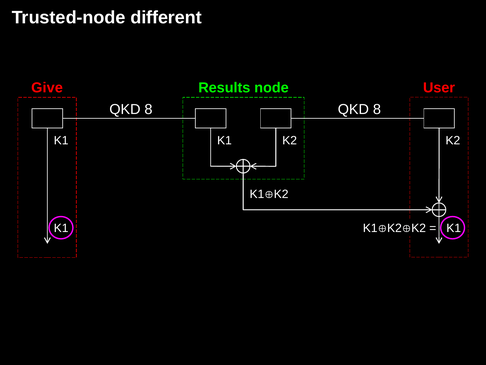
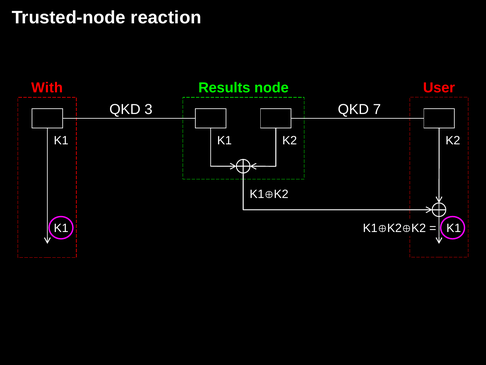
different: different -> reaction
Give: Give -> With
8 at (149, 109): 8 -> 3
8 at (377, 109): 8 -> 7
